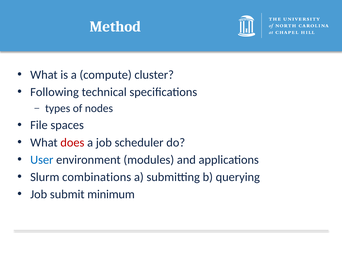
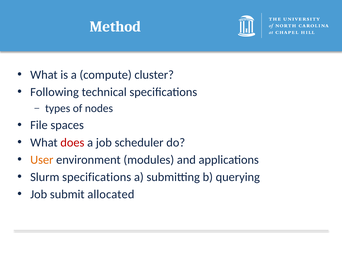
User colour: blue -> orange
Slurm combinations: combinations -> specifications
minimum: minimum -> allocated
